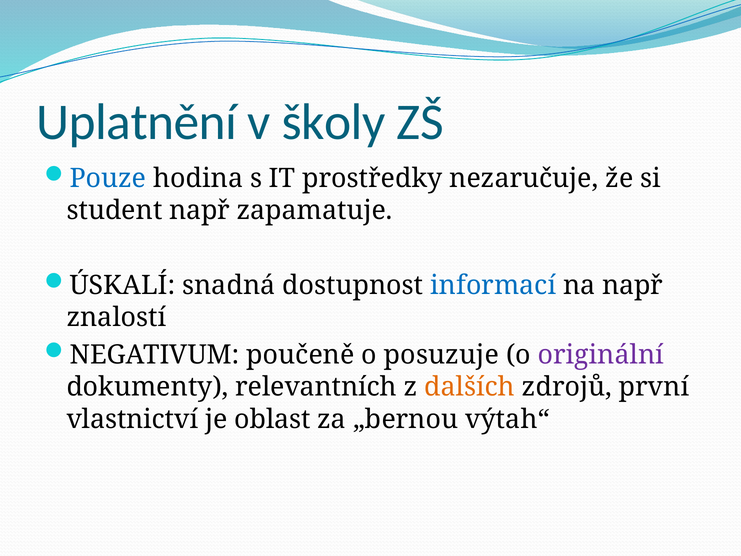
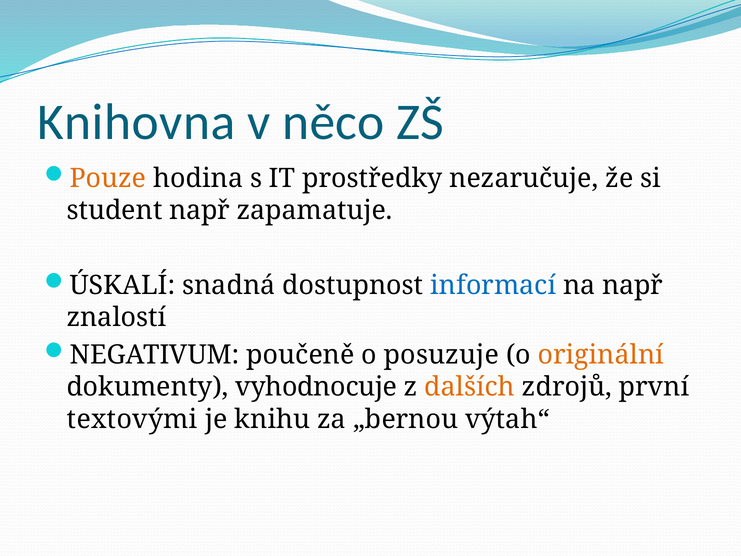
Uplatnění: Uplatnění -> Knihovna
školy: školy -> něco
Pouze colour: blue -> orange
originální colour: purple -> orange
relevantních: relevantních -> vyhodnocuje
vlastnictví: vlastnictví -> textovými
oblast: oblast -> knihu
